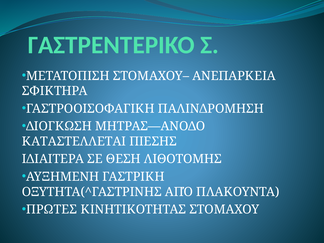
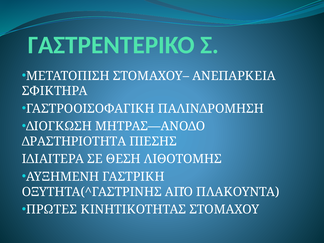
ΚΑΤΑΣΤΕΛΛΕΤΑΙ: ΚΑΤΑΣΤΕΛΛΕΤΑΙ -> ΔΡΑΣΤΗΡΙΟΤΗΤΑ
